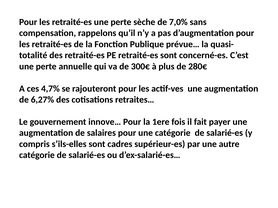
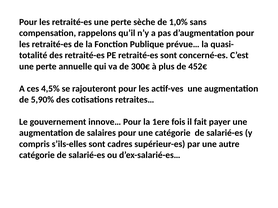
7,0%: 7,0% -> 1,0%
280€: 280€ -> 452€
4,7%: 4,7% -> 4,5%
6,27%: 6,27% -> 5,90%
